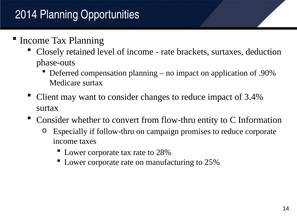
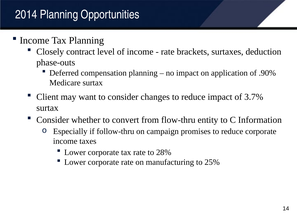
retained: retained -> contract
3.4%: 3.4% -> 3.7%
